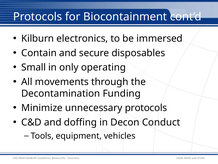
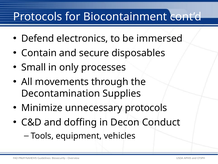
Kilburn: Kilburn -> Defend
operating: operating -> processes
Funding: Funding -> Supplies
